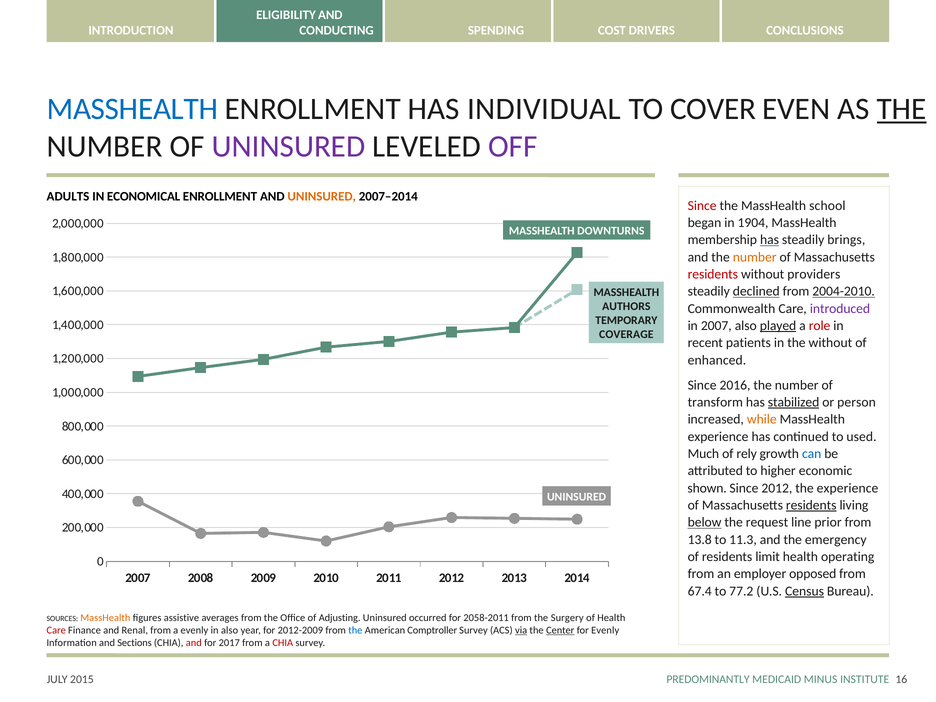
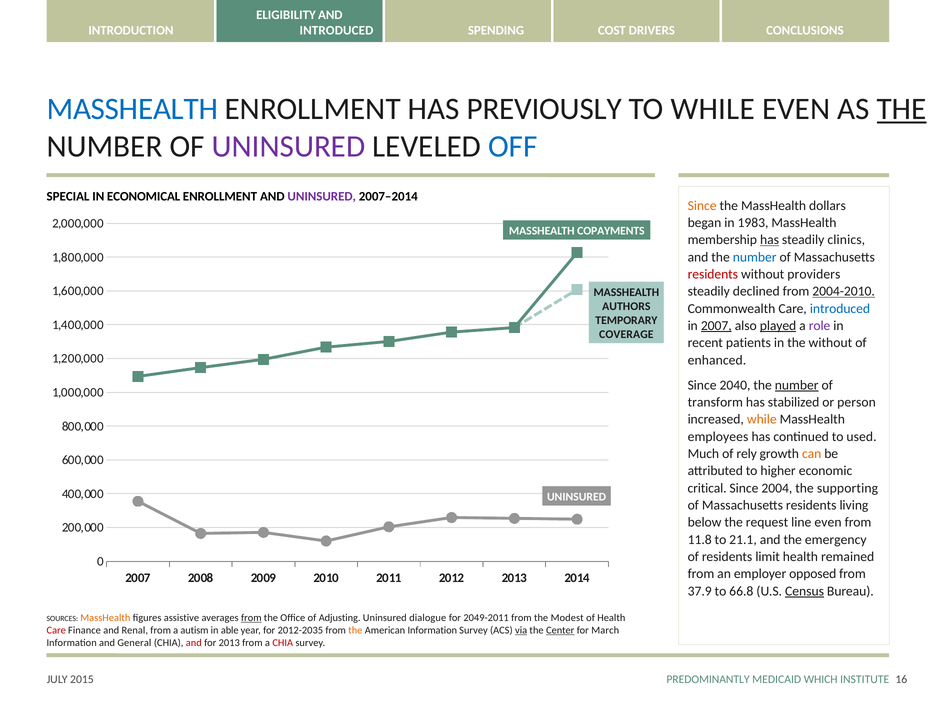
CONDUCTING at (337, 31): CONDUCTING -> INTRODUCED
INDIVIDUAL: INDIVIDUAL -> PREVIOUSLY
TO COVER: COVER -> WHILE
OFF colour: purple -> blue
ADULTS: ADULTS -> SPECIAL
UNINSURED at (322, 196) colour: orange -> purple
Since at (702, 206) colour: red -> orange
school: school -> dollars
1904: 1904 -> 1983
DOWNTURNS: DOWNTURNS -> COPAYMENTS
brings: brings -> clinics
number at (755, 257) colour: orange -> blue
declined underline: present -> none
introduced at (840, 309) colour: purple -> blue
2007 at (716, 326) underline: none -> present
role colour: red -> purple
2016: 2016 -> 2040
number at (797, 385) underline: none -> present
stabilized underline: present -> none
experience at (718, 437): experience -> employees
can colour: blue -> orange
shown: shown -> critical
Since 2012: 2012 -> 2004
the experience: experience -> supporting
residents at (811, 505) underline: present -> none
below underline: present -> none
line prior: prior -> even
13.8: 13.8 -> 11.8
11.3: 11.3 -> 21.1
operating: operating -> remained
67.4: 67.4 -> 37.9
77.2: 77.2 -> 66.8
from at (251, 618) underline: none -> present
occurred: occurred -> dialogue
2058-2011: 2058-2011 -> 2049-2011
Surgery: Surgery -> Modest
a evenly: evenly -> autism
in also: also -> able
2012-2009: 2012-2009 -> 2012-2035
the at (355, 630) colour: blue -> orange
American Comptroller: Comptroller -> Information
for Evenly: Evenly -> March
Sections: Sections -> General
for 2017: 2017 -> 2013
MINUS: MINUS -> WHICH
